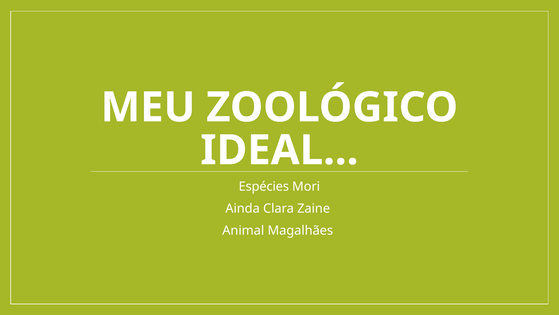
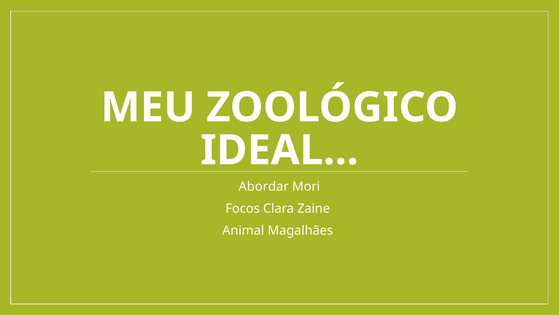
Espécies: Espécies -> Abordar
Ainda: Ainda -> Focos
